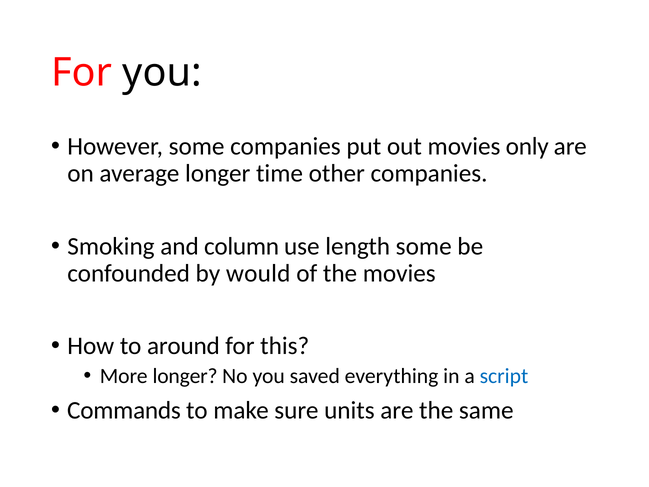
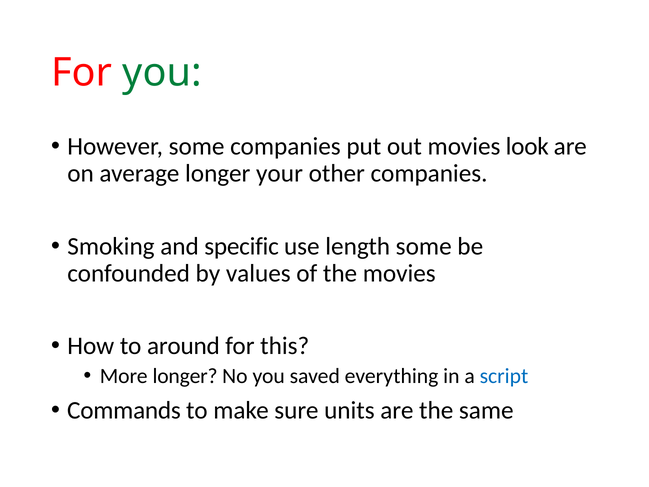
you at (162, 73) colour: black -> green
only: only -> look
time: time -> your
column: column -> specific
would: would -> values
